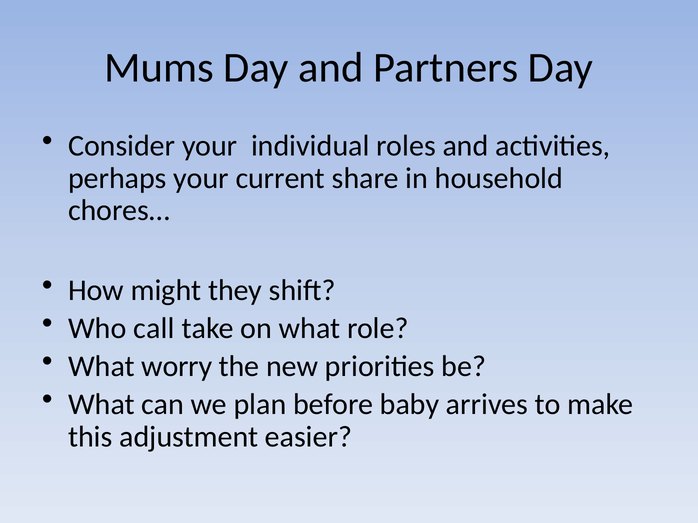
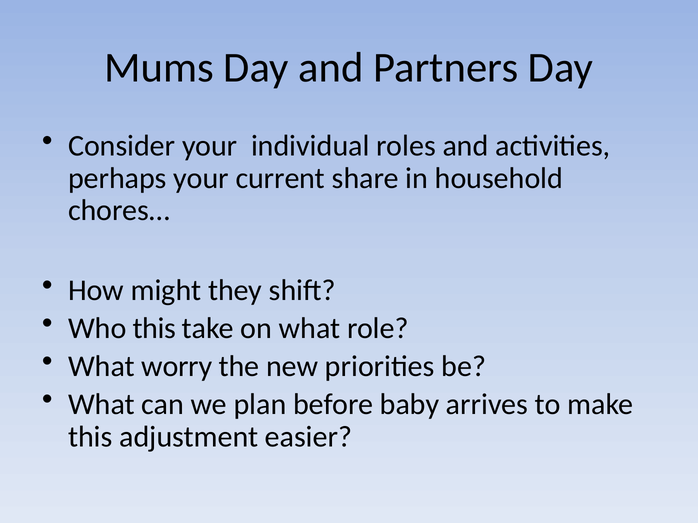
Who call: call -> this
